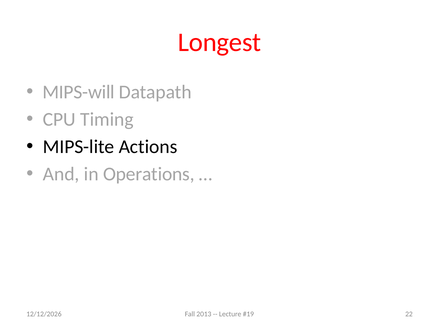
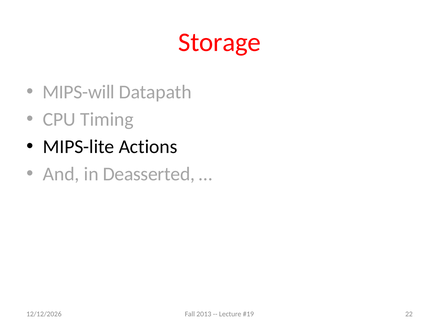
Longest: Longest -> Storage
Operations: Operations -> Deasserted
